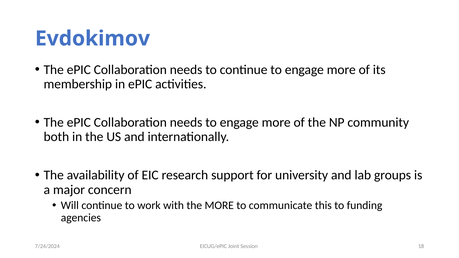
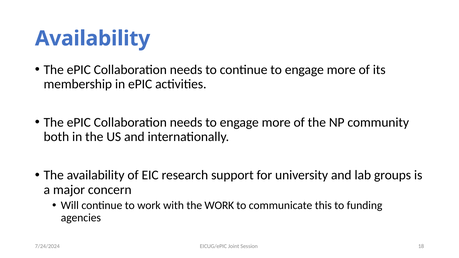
Evdokimov at (92, 39): Evdokimov -> Availability
the MORE: MORE -> WORK
